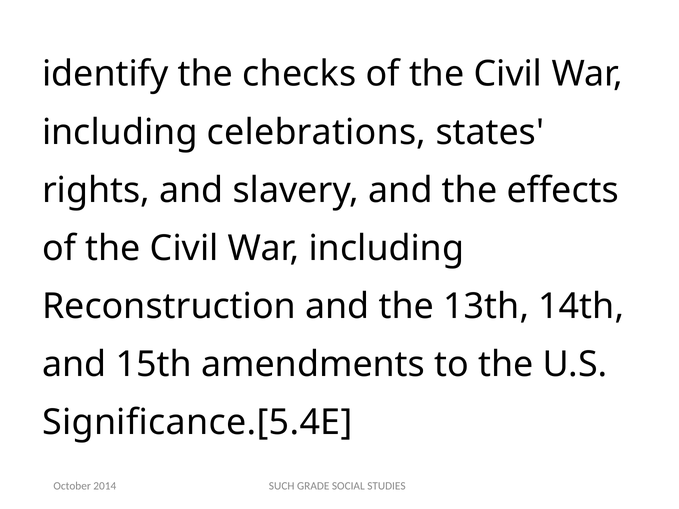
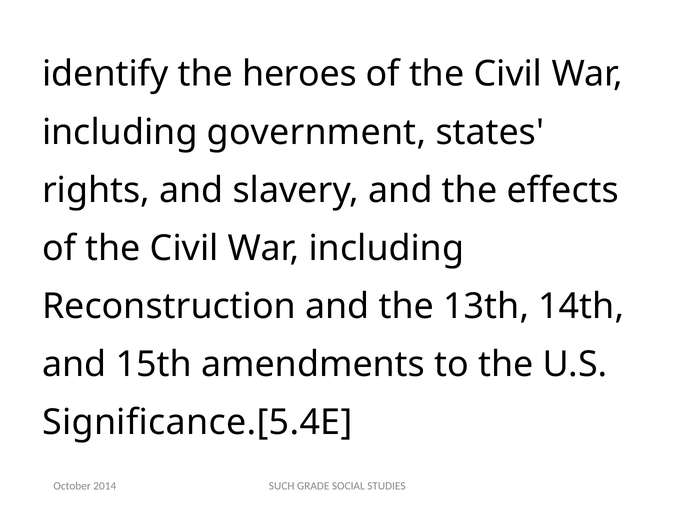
checks: checks -> heroes
celebrations: celebrations -> government
